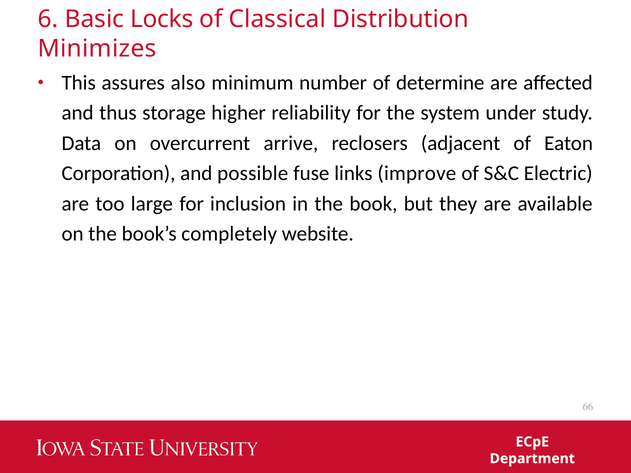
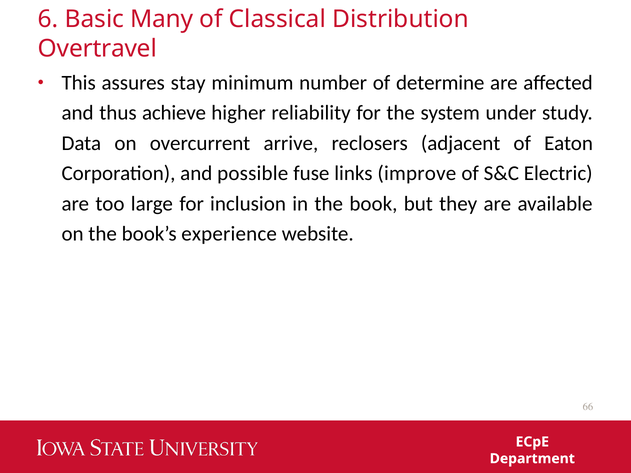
Locks: Locks -> Many
Minimizes: Minimizes -> Overtravel
also: also -> stay
storage: storage -> achieve
completely: completely -> experience
